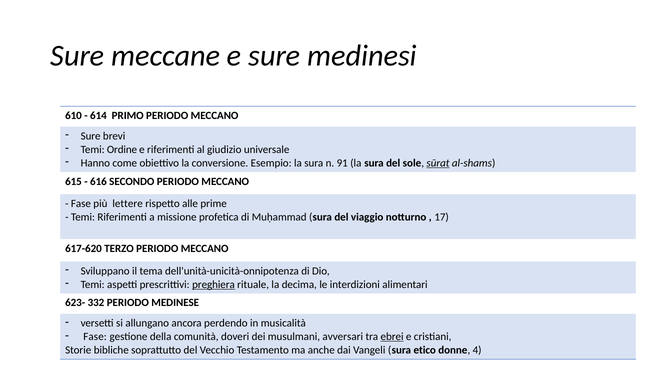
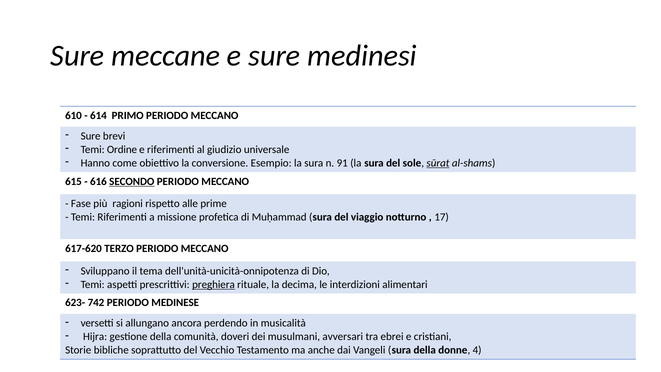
SECONDO underline: none -> present
lettere: lettere -> ragioni
332: 332 -> 742
Fase at (95, 336): Fase -> Hijra
ebrei underline: present -> none
sura etico: etico -> della
